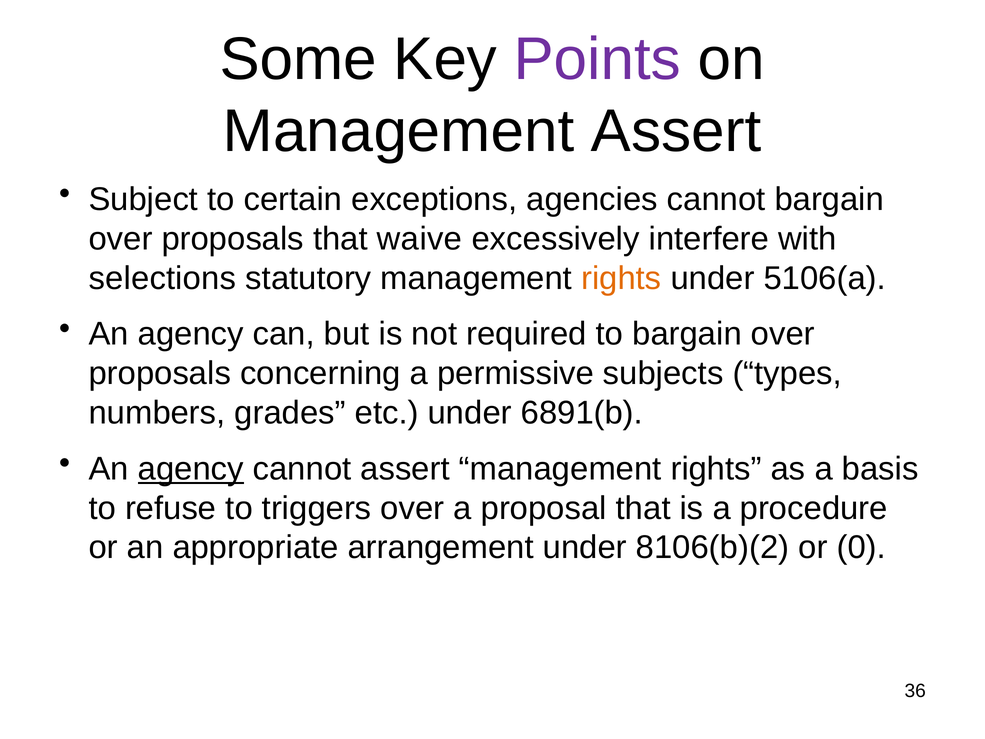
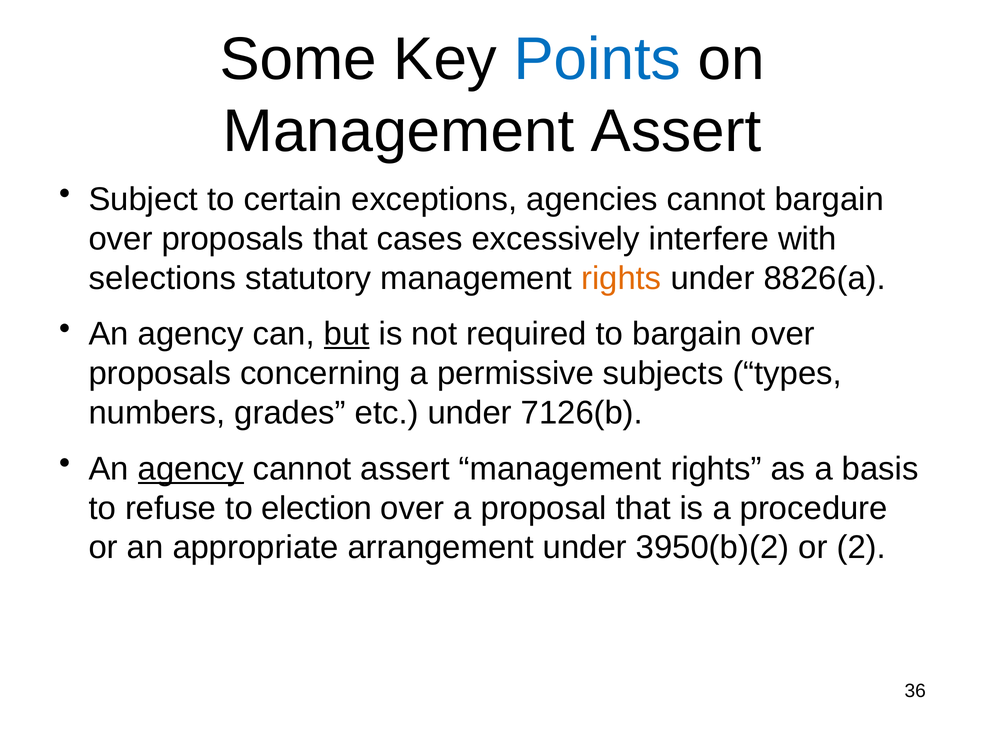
Points colour: purple -> blue
waive: waive -> cases
5106(a: 5106(a -> 8826(a
but underline: none -> present
6891(b: 6891(b -> 7126(b
triggers: triggers -> election
8106(b)(2: 8106(b)(2 -> 3950(b)(2
0: 0 -> 2
